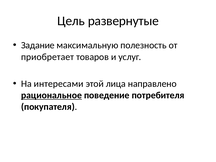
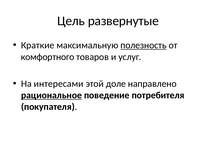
Задание: Задание -> Краткие
полезность underline: none -> present
приобретает: приобретает -> комфортного
лица: лица -> доле
